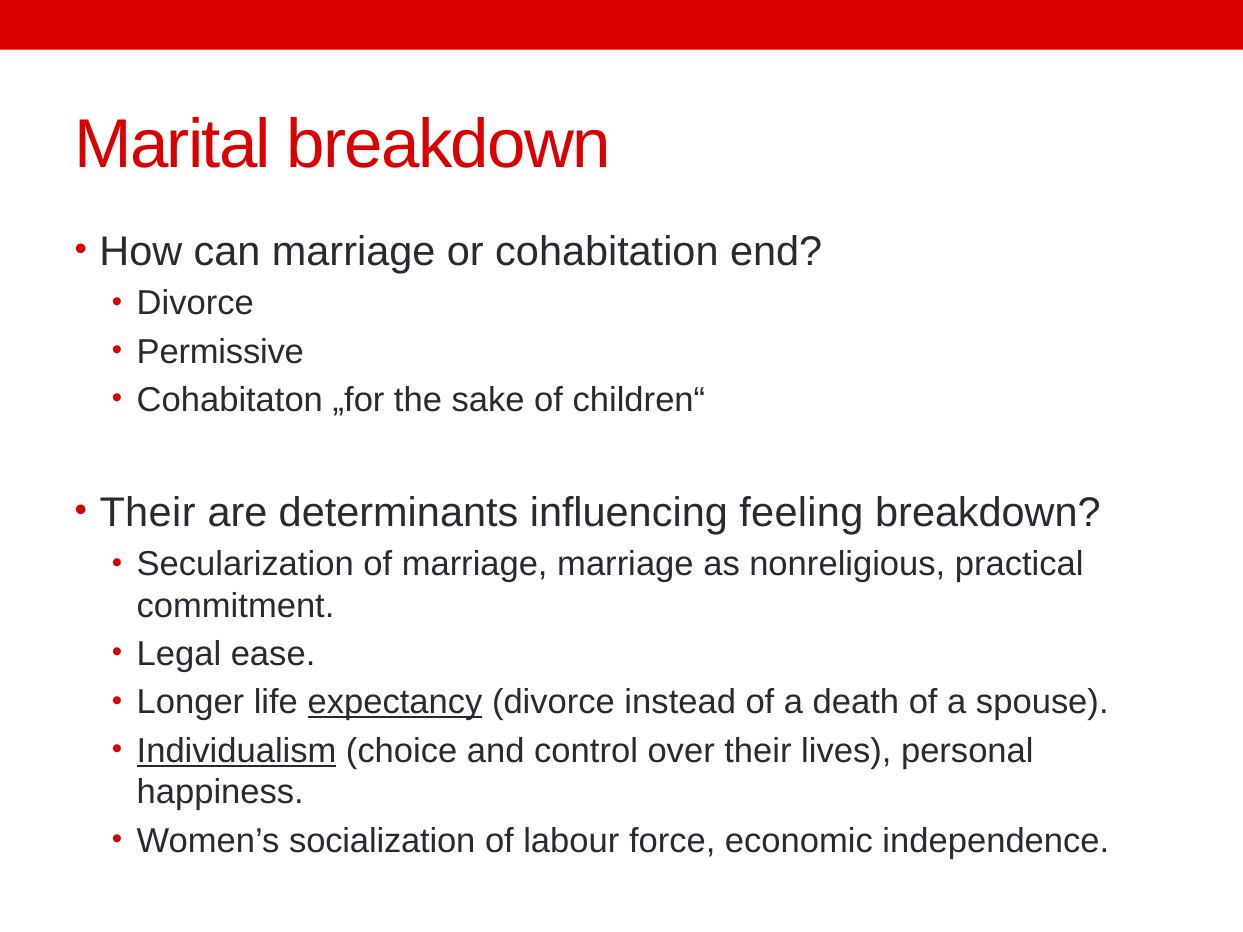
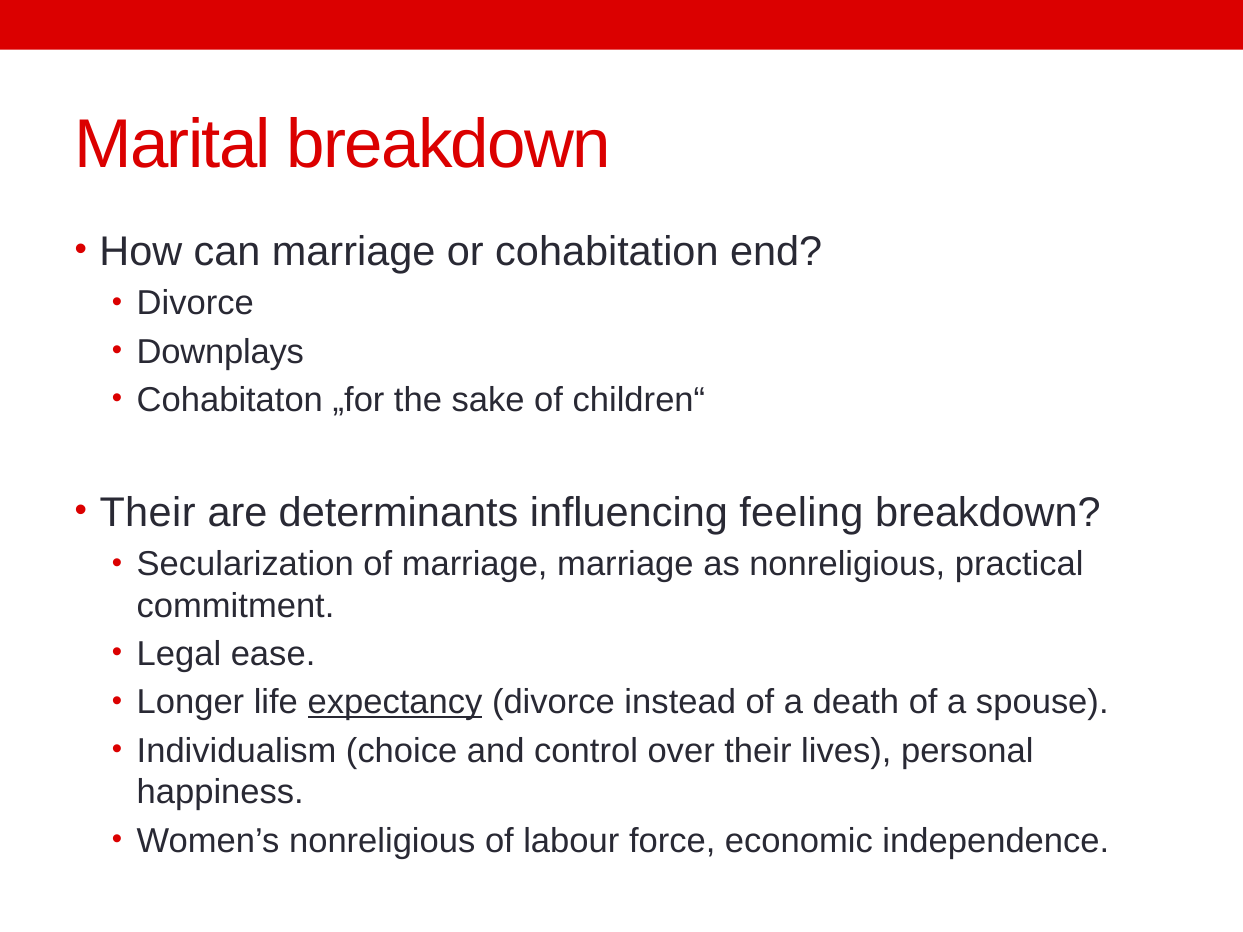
Permissive: Permissive -> Downplays
Individualism underline: present -> none
Women’s socialization: socialization -> nonreligious
